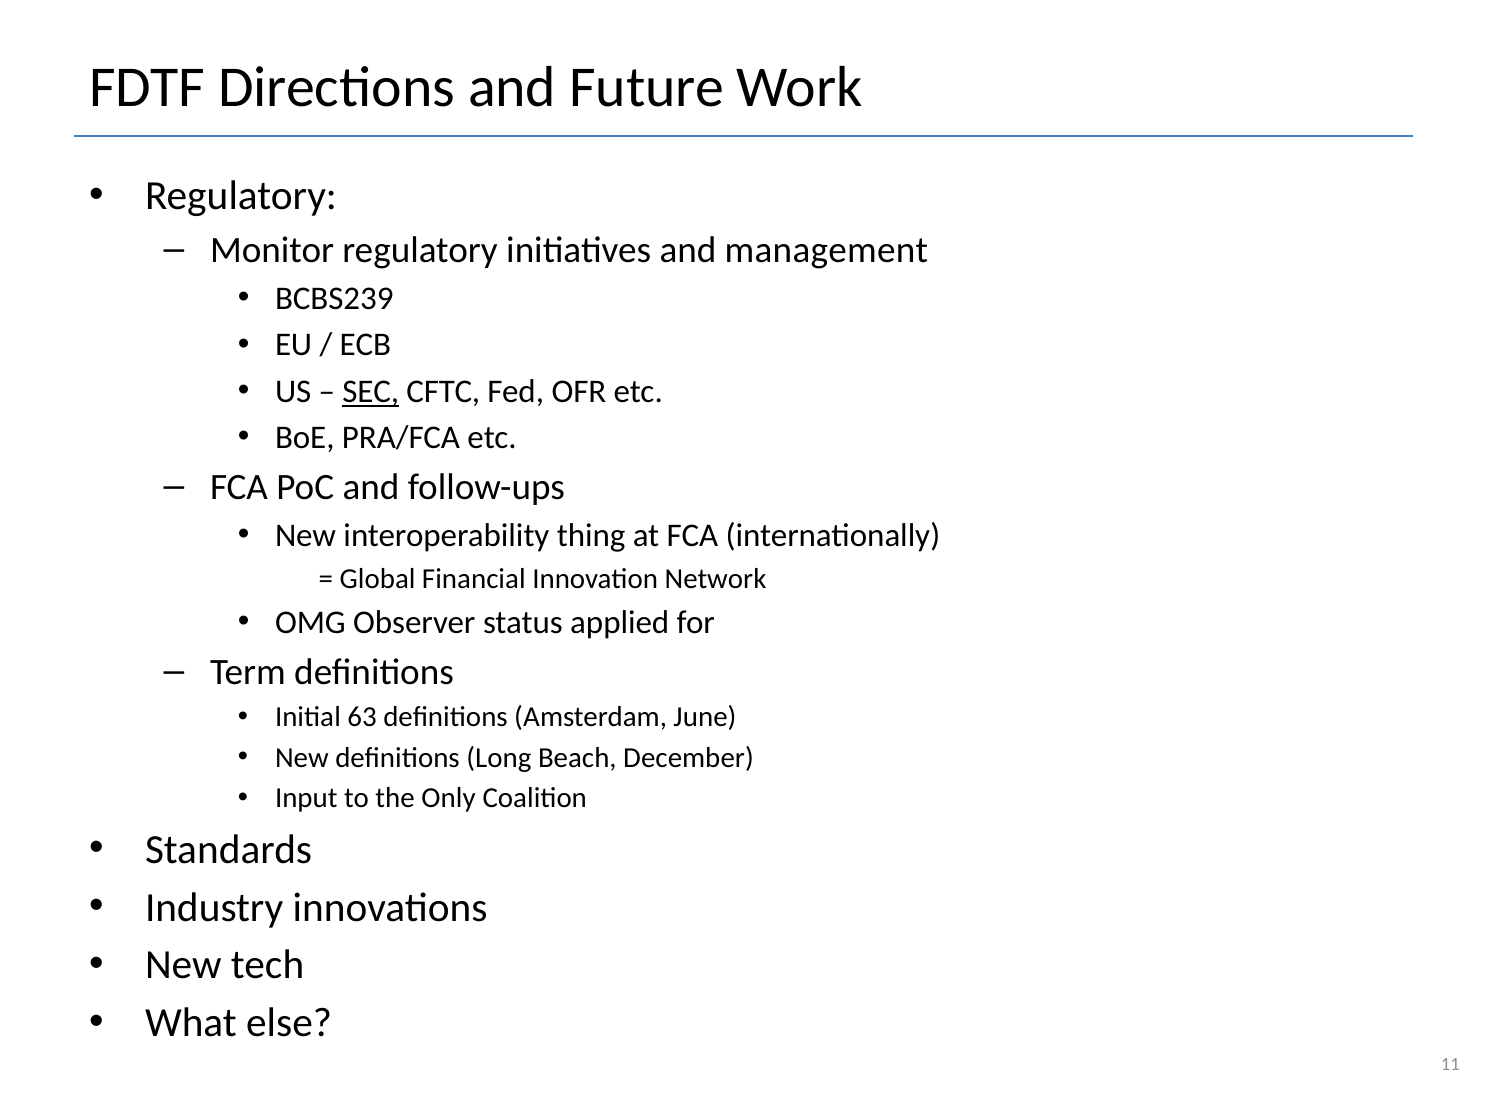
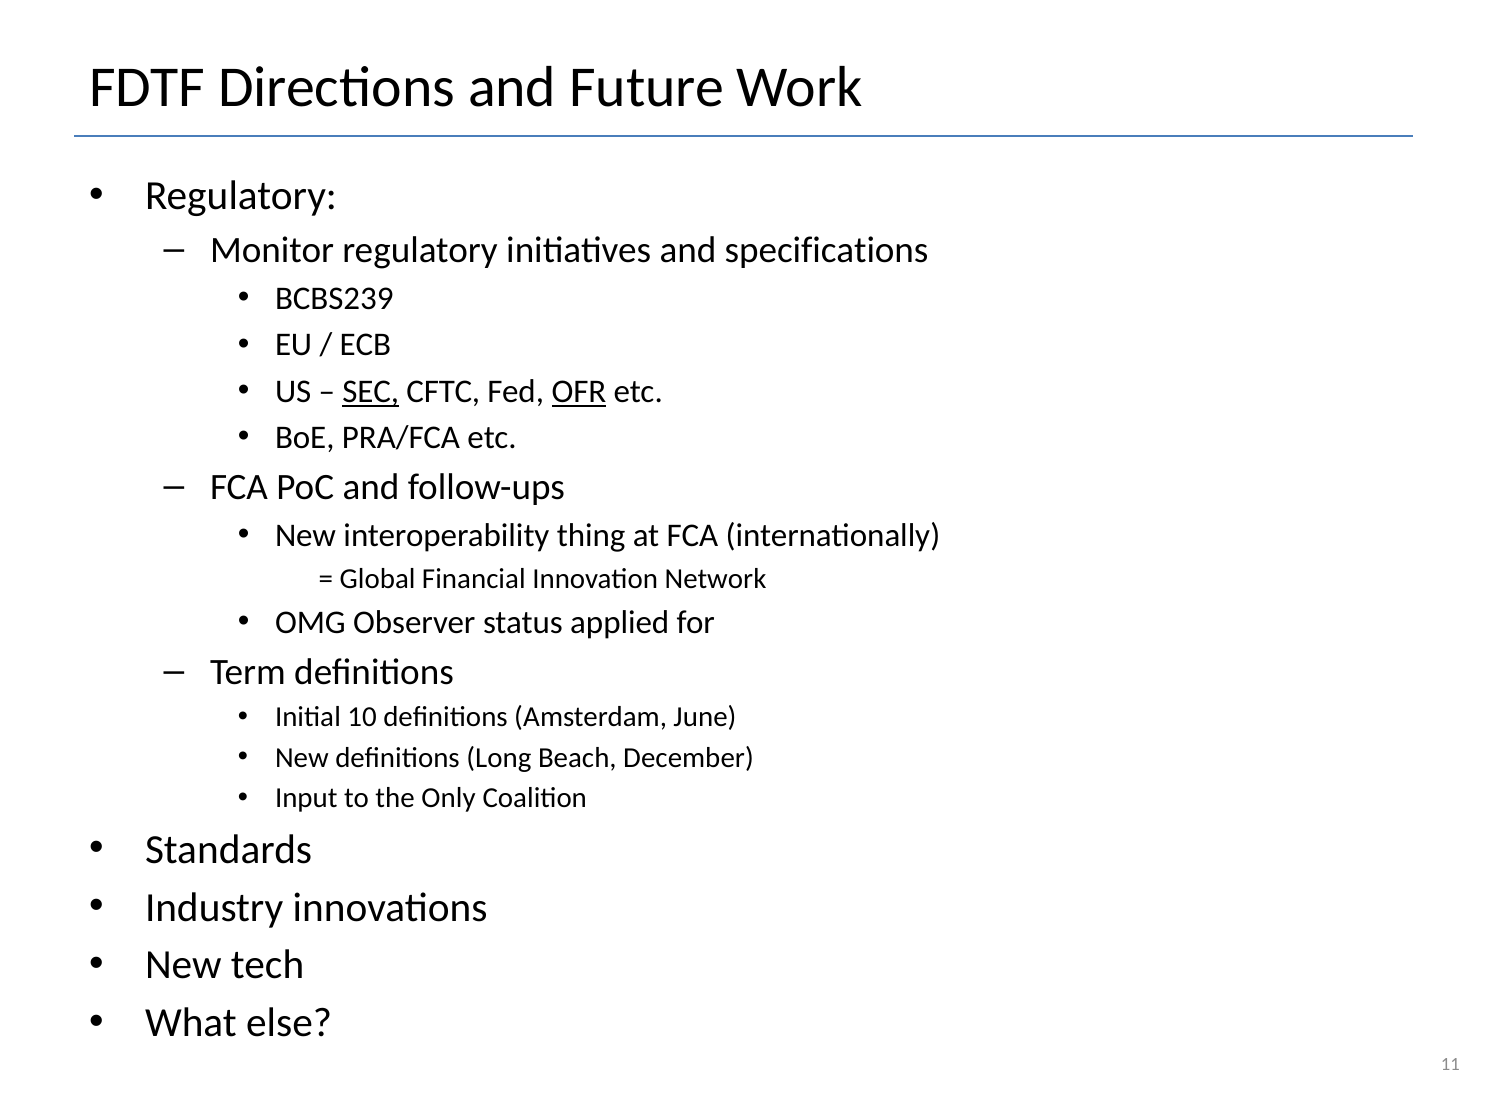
management: management -> specifications
OFR underline: none -> present
63: 63 -> 10
